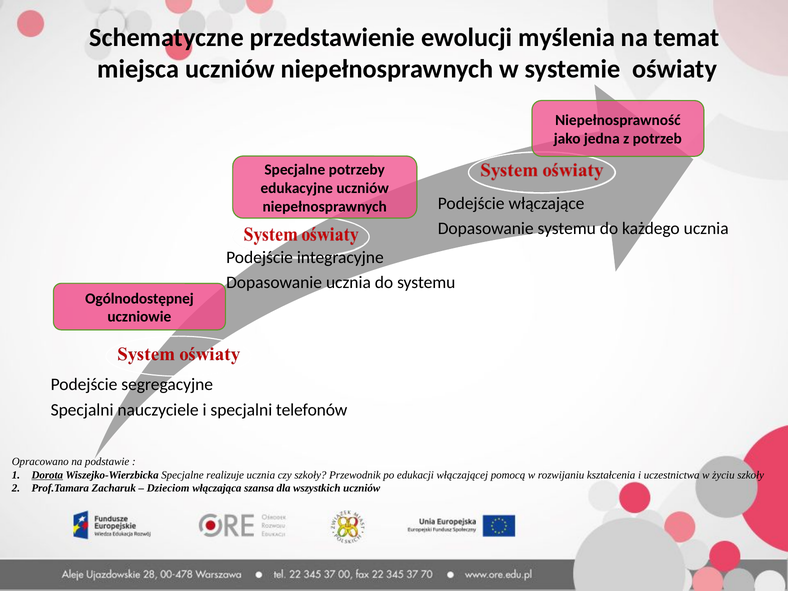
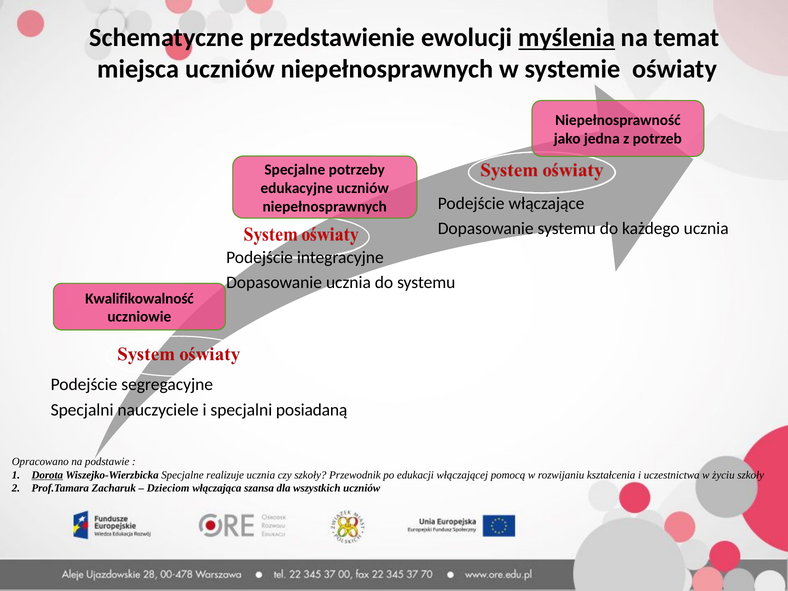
myślenia underline: none -> present
Ogólnodostępnej: Ogólnodostępnej -> Kwalifikowalność
telefonów: telefonów -> posiadaną
